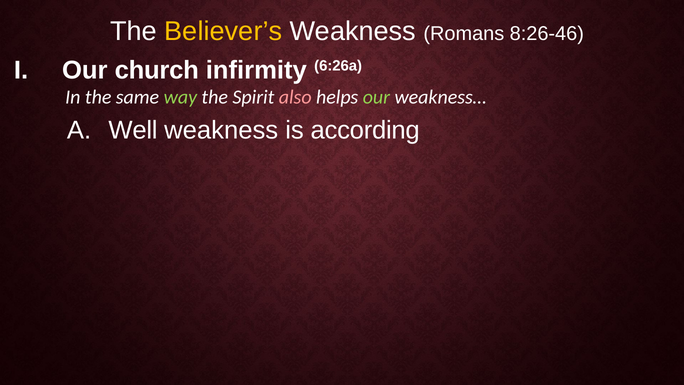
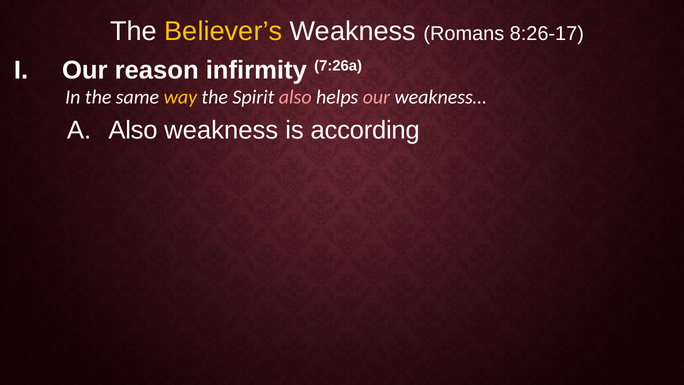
8:26-46: 8:26-46 -> 8:26-17
church: church -> reason
6:26a: 6:26a -> 7:26a
way colour: light green -> yellow
our at (376, 97) colour: light green -> pink
Well at (133, 130): Well -> Also
